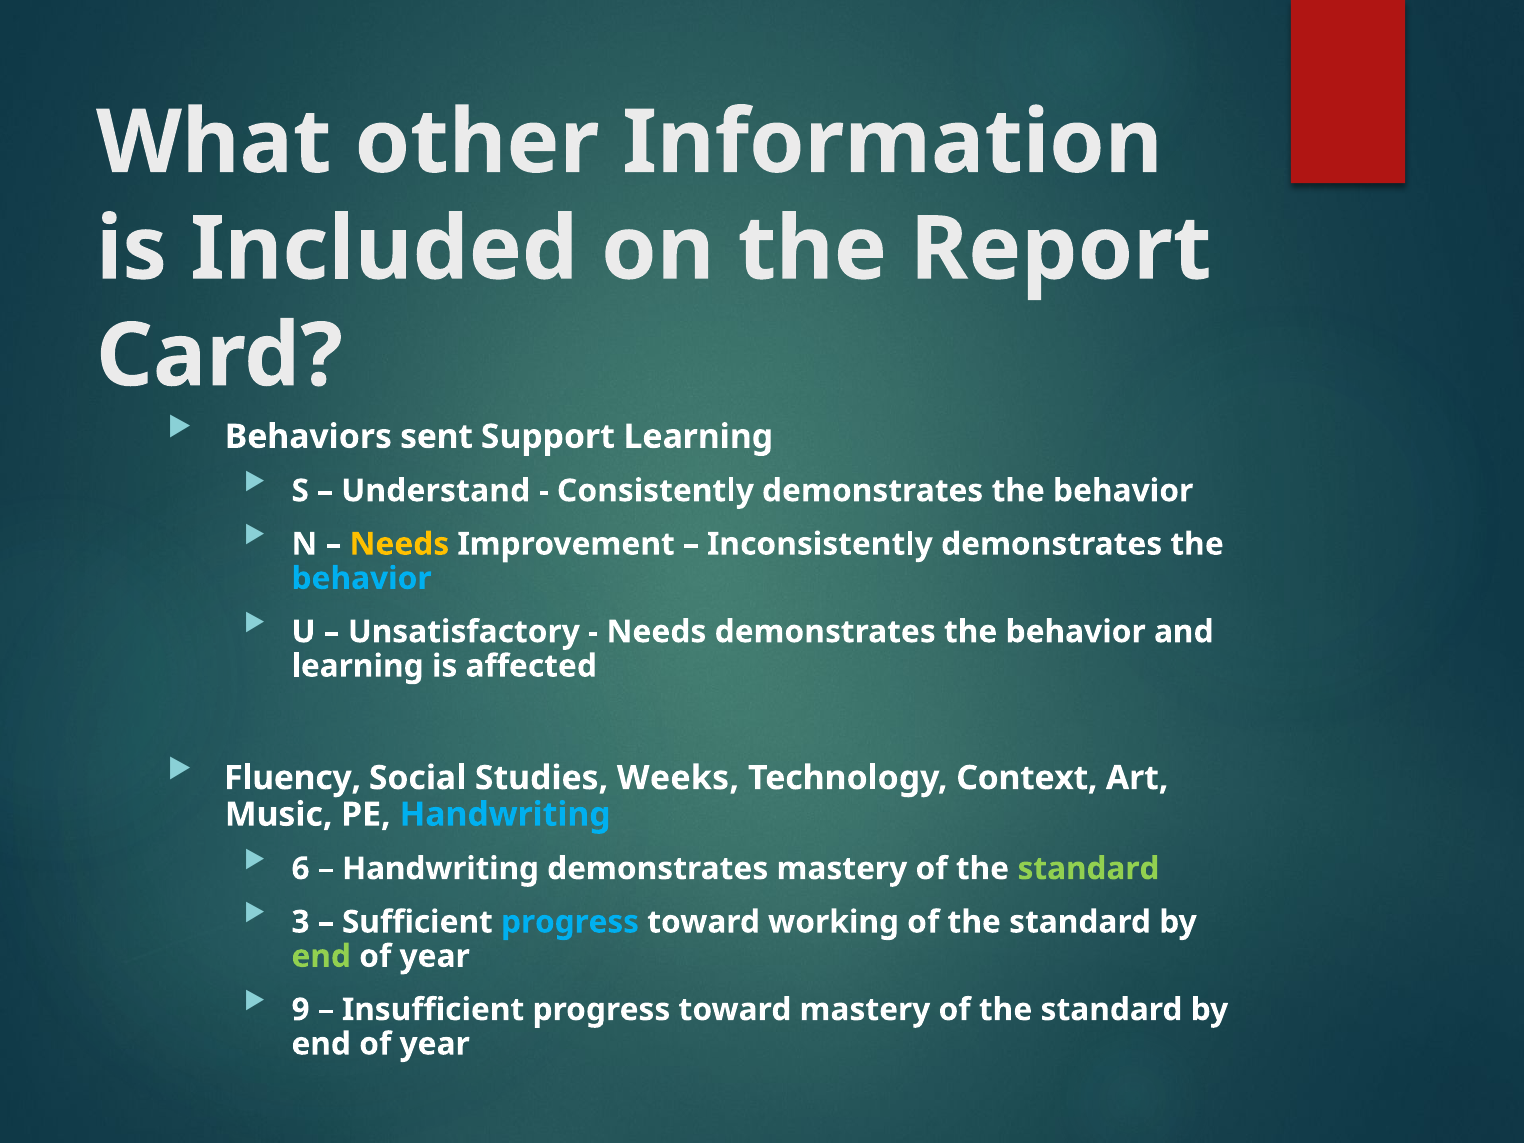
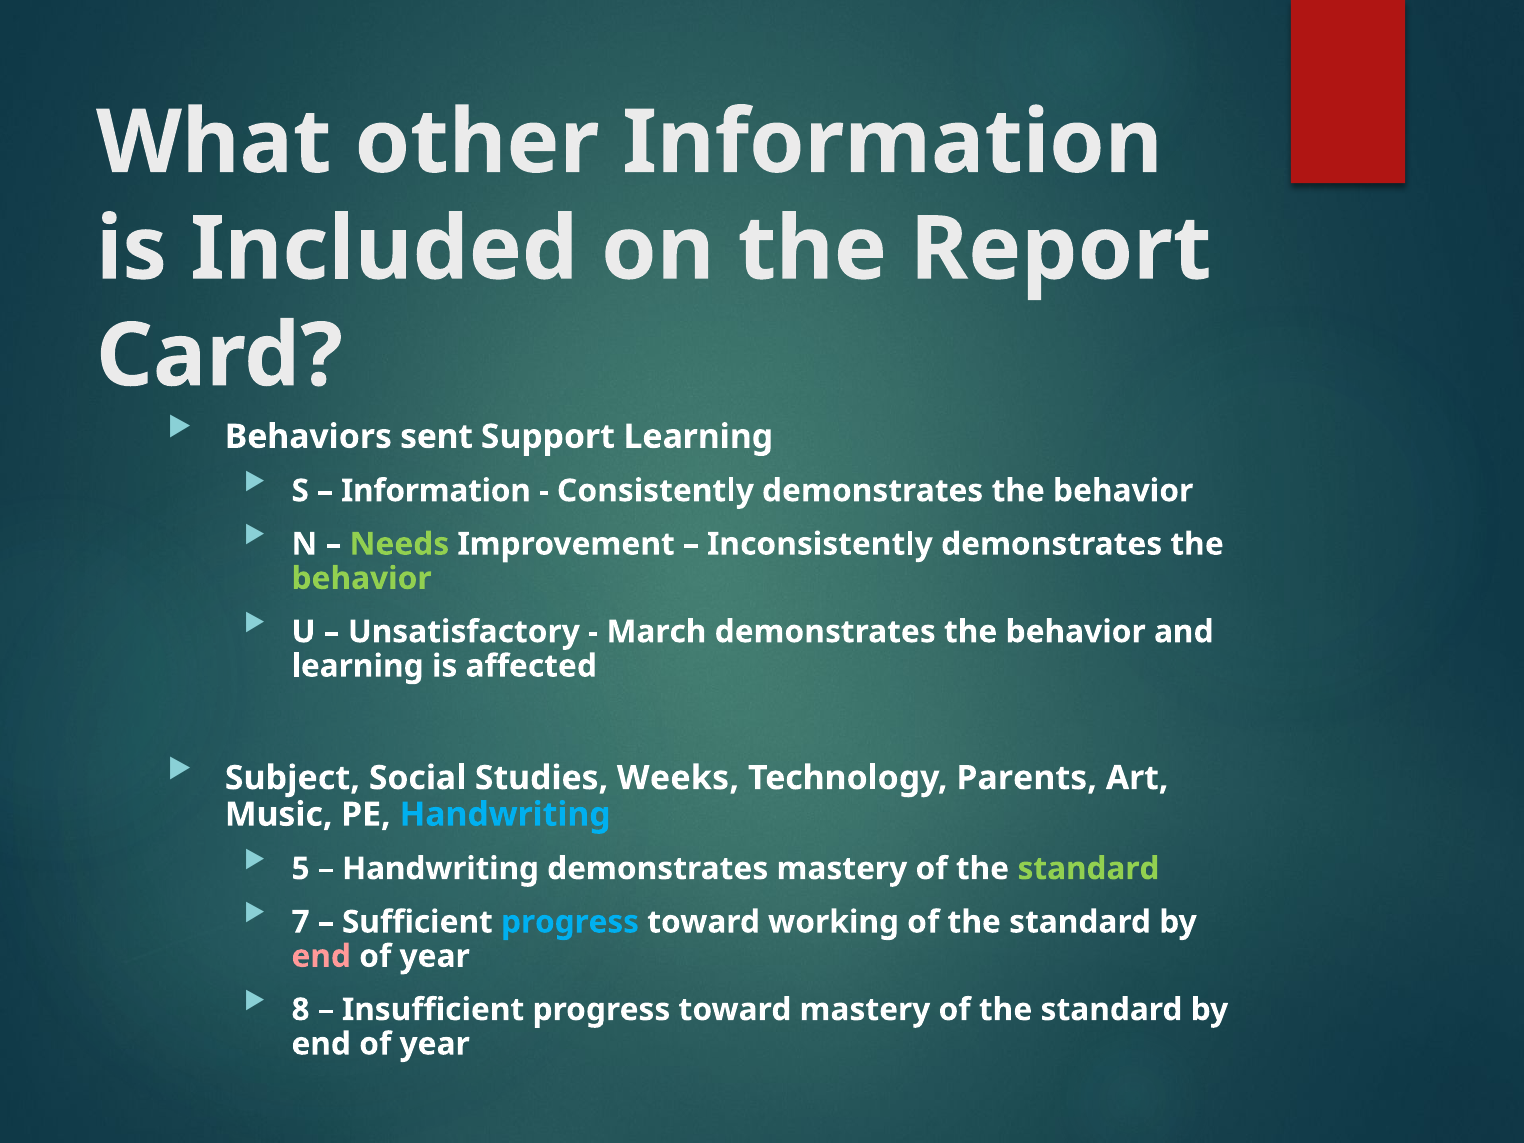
Understand at (436, 491): Understand -> Information
Needs at (399, 544) colour: yellow -> light green
behavior at (362, 578) colour: light blue -> light green
Needs at (656, 632): Needs -> March
Fluency: Fluency -> Subject
Context: Context -> Parents
6: 6 -> 5
3: 3 -> 7
end at (321, 956) colour: light green -> pink
9: 9 -> 8
